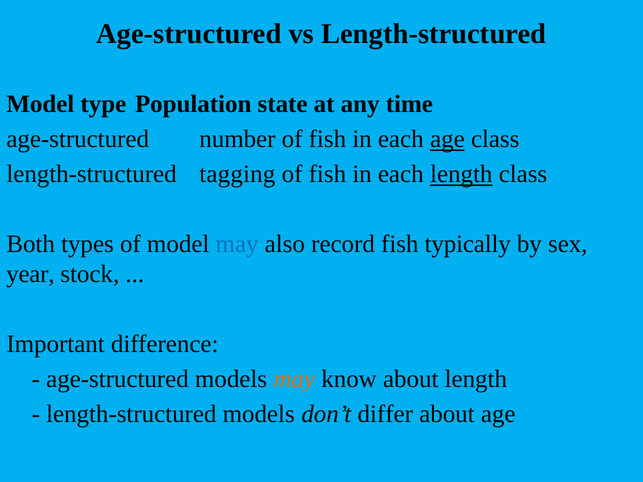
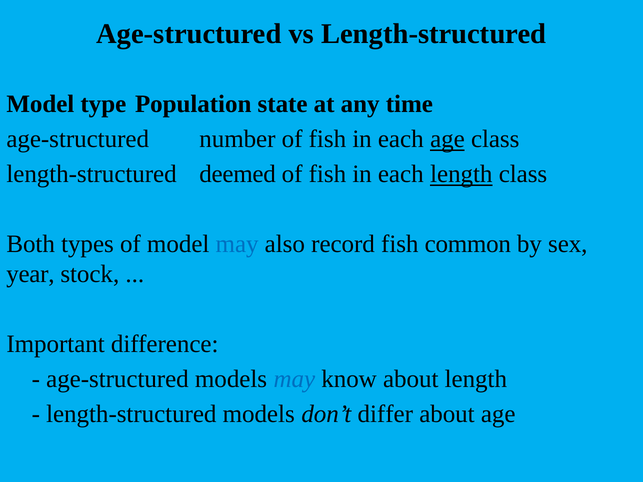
tagging: tagging -> deemed
typically: typically -> common
may at (294, 379) colour: orange -> blue
